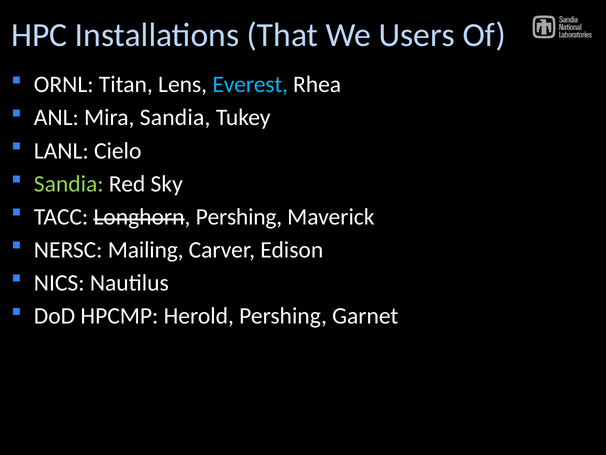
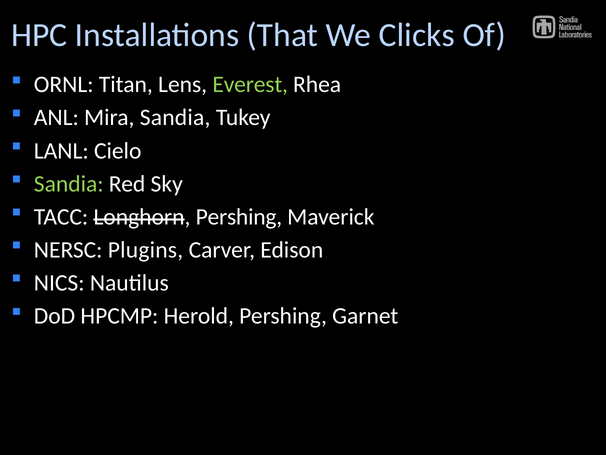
Users: Users -> Clicks
Everest colour: light blue -> light green
Mailing: Mailing -> Plugins
